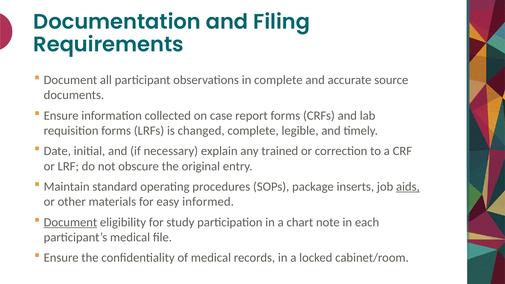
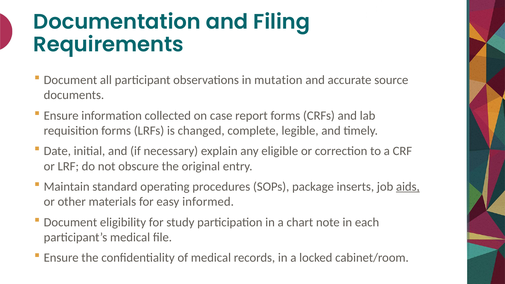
in complete: complete -> mutation
trained: trained -> eligible
Document at (70, 222) underline: present -> none
